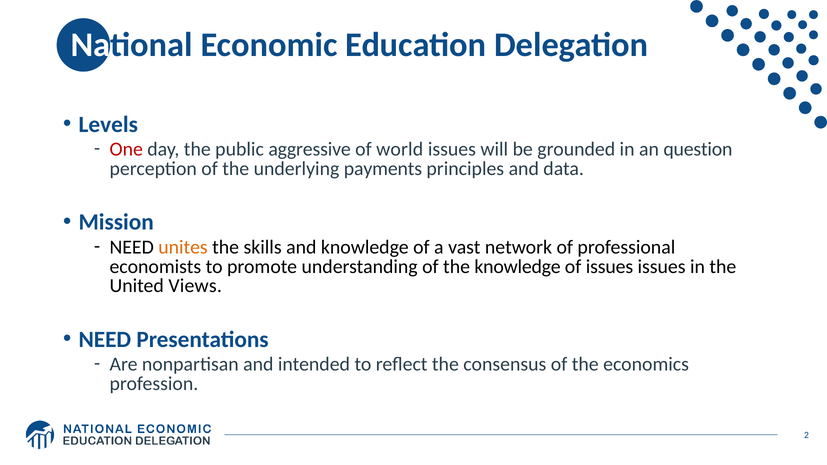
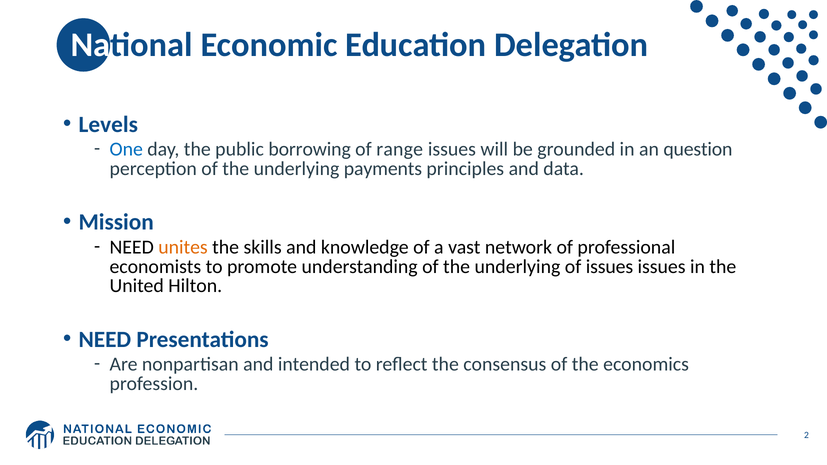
One colour: red -> blue
aggressive: aggressive -> borrowing
world: world -> range
understanding of the knowledge: knowledge -> underlying
Views: Views -> Hilton
